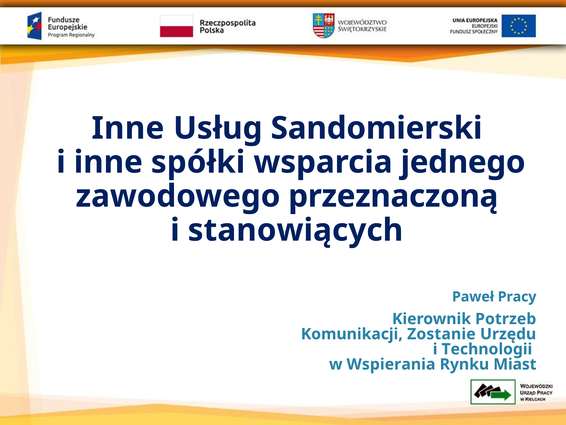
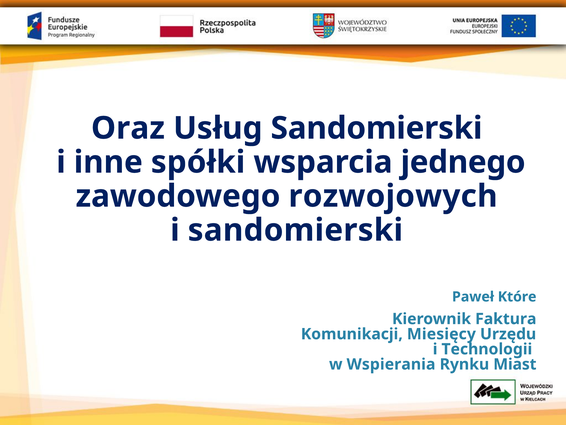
Inne at (128, 128): Inne -> Oraz
przeznaczoną: przeznaczoną -> rozwojowych
i stanowiących: stanowiących -> sandomierski
Pracy: Pracy -> Które
Potrzeb: Potrzeb -> Faktura
Zostanie: Zostanie -> Miesięcy
